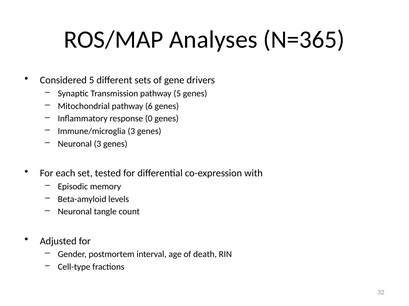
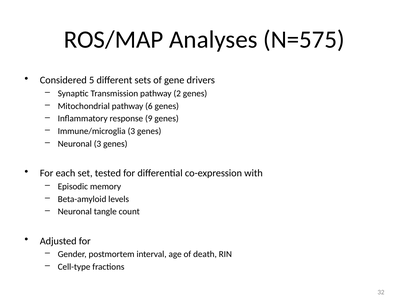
N=365: N=365 -> N=575
pathway 5: 5 -> 2
0: 0 -> 9
